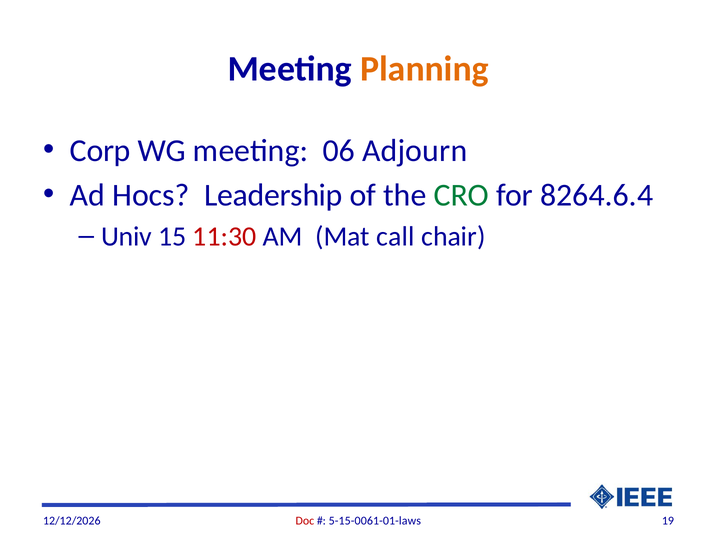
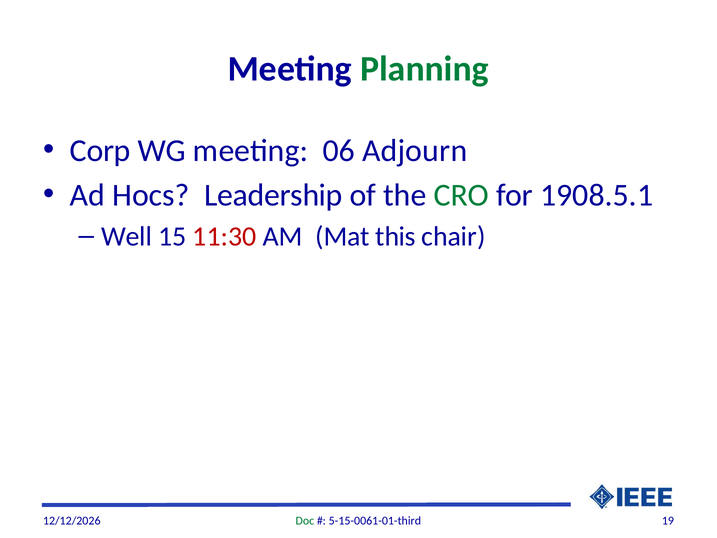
Planning colour: orange -> green
8264.6.4: 8264.6.4 -> 1908.5.1
Univ: Univ -> Well
call: call -> this
Doc colour: red -> green
5-15-0061-01-laws: 5-15-0061-01-laws -> 5-15-0061-01-third
